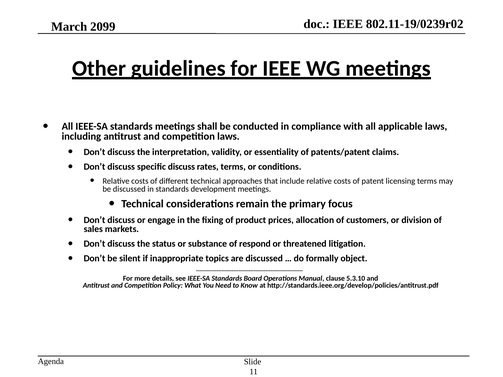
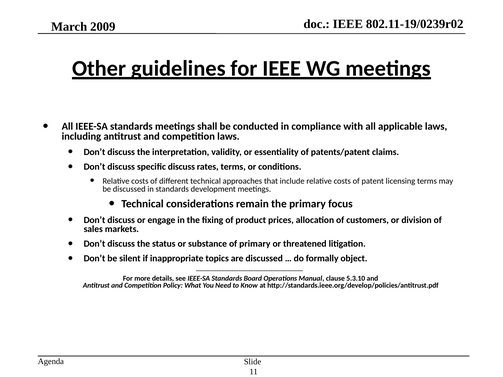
2099: 2099 -> 2009
of respond: respond -> primary
